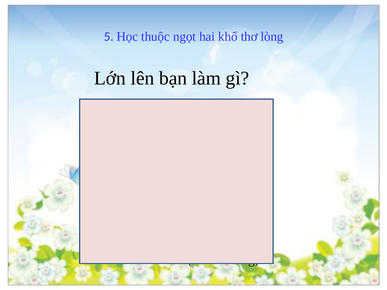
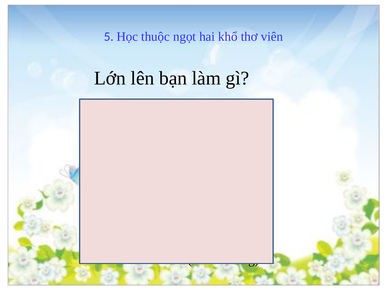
lòng: lòng -> viên
